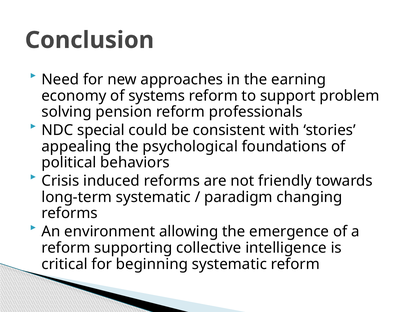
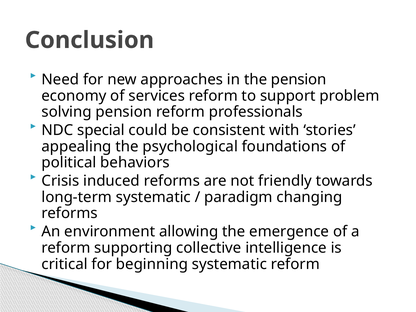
the earning: earning -> pension
systems: systems -> services
